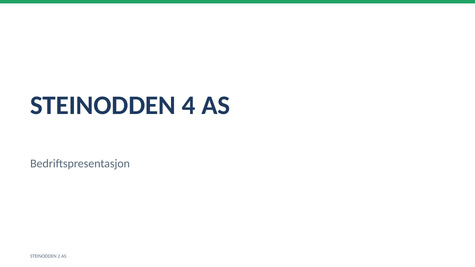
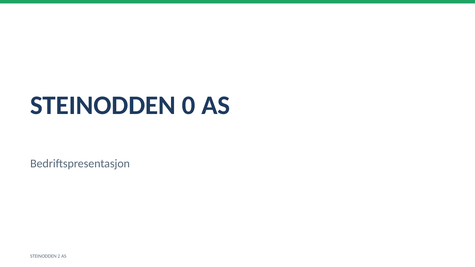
4: 4 -> 0
